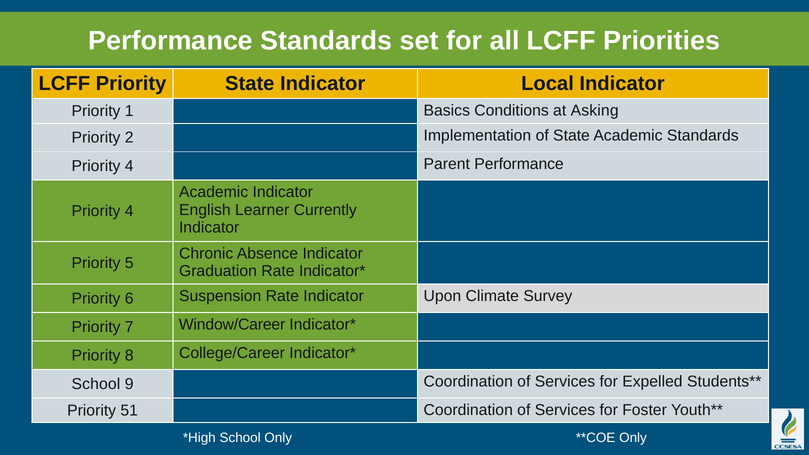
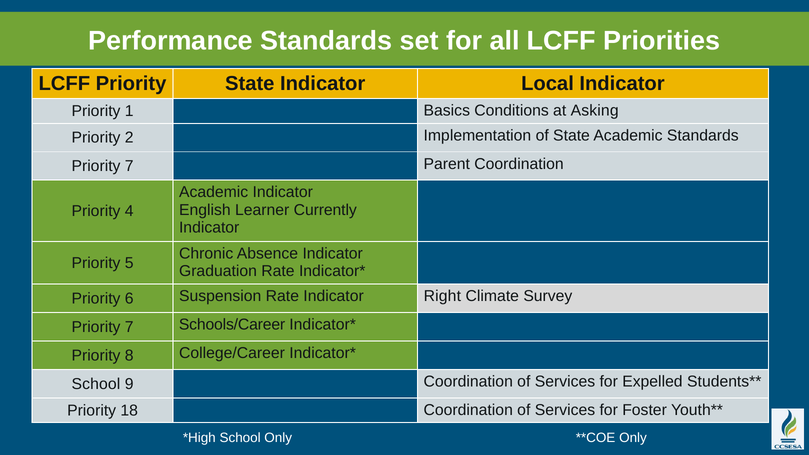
4 at (129, 166): 4 -> 7
Parent Performance: Performance -> Coordination
Upon: Upon -> Right
Window/Career: Window/Career -> Schools/Career
51: 51 -> 18
